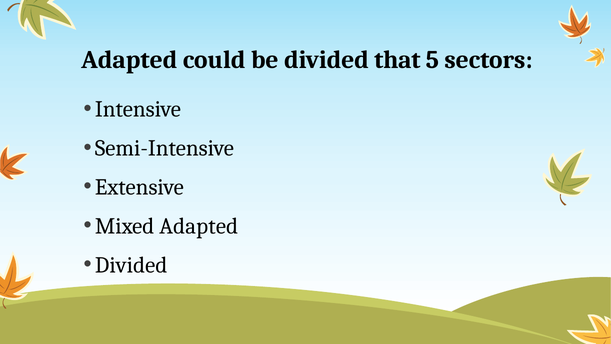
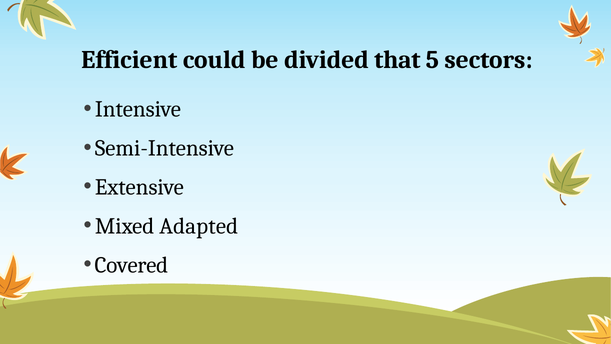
Adapted at (129, 60): Adapted -> Efficient
Divided at (131, 265): Divided -> Covered
